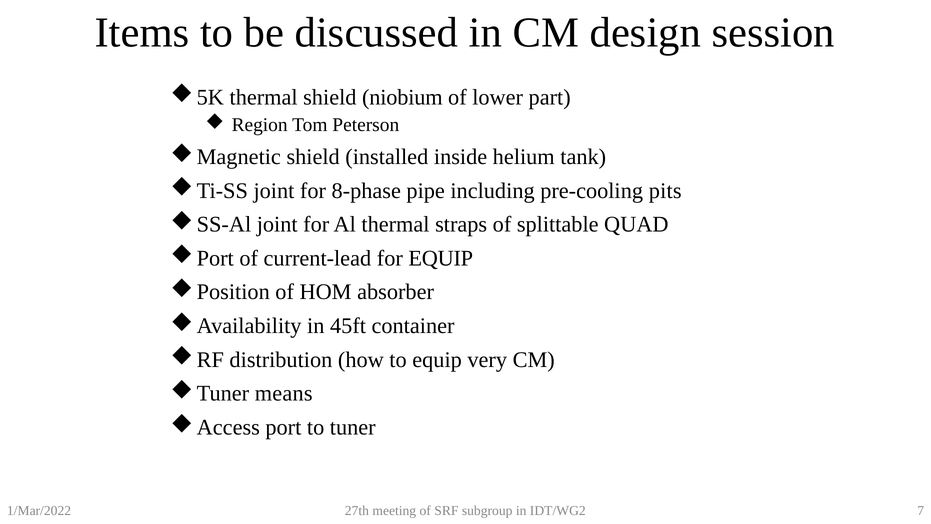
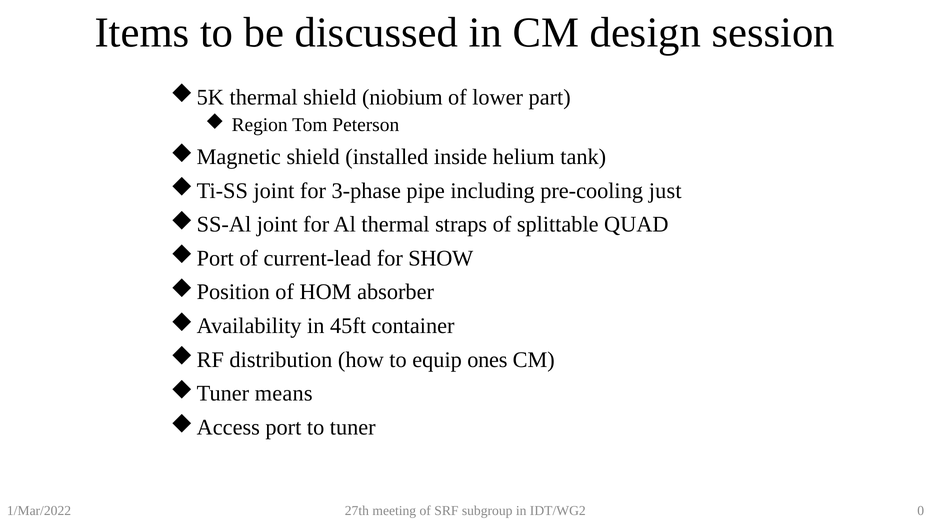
8-phase: 8-phase -> 3-phase
pits: pits -> just
for EQUIP: EQUIP -> SHOW
very: very -> ones
7: 7 -> 0
